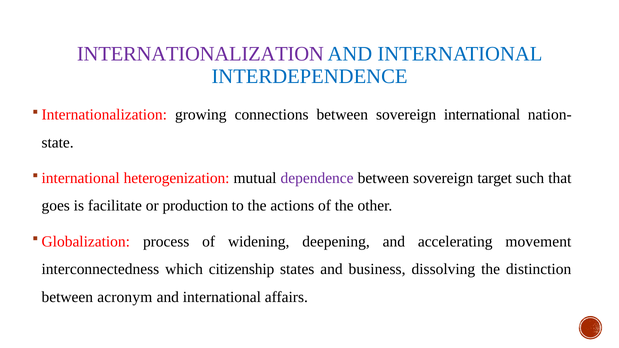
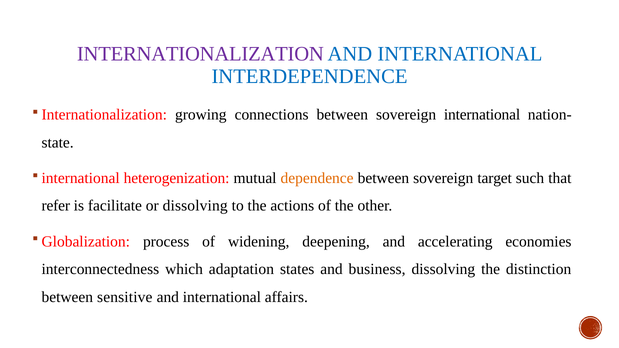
dependence colour: purple -> orange
goes: goes -> refer
or production: production -> dissolving
movement: movement -> economies
citizenship: citizenship -> adaptation
acronym: acronym -> sensitive
